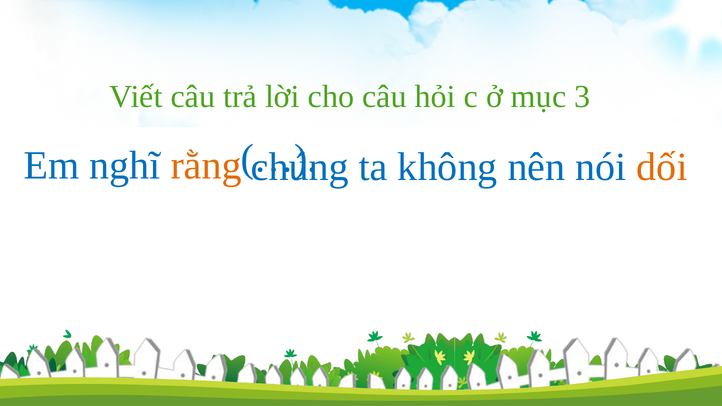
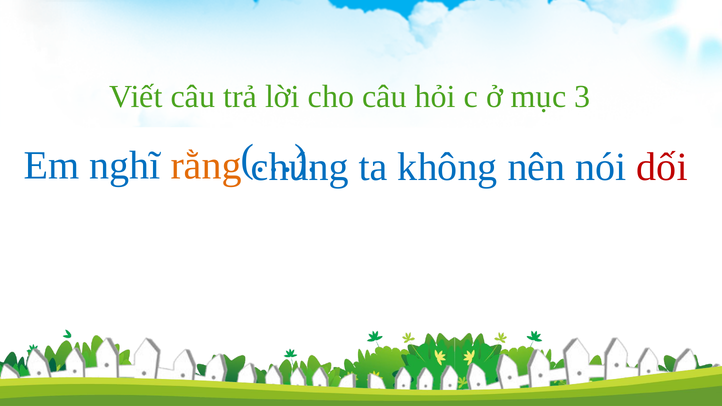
dối colour: orange -> red
